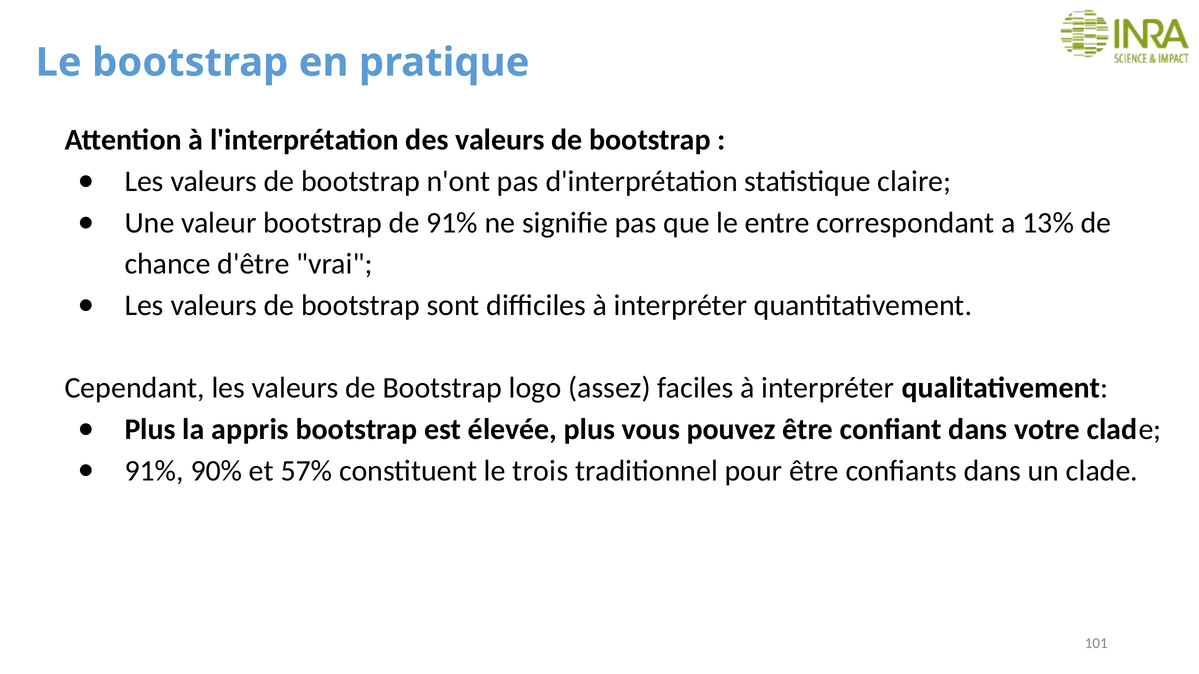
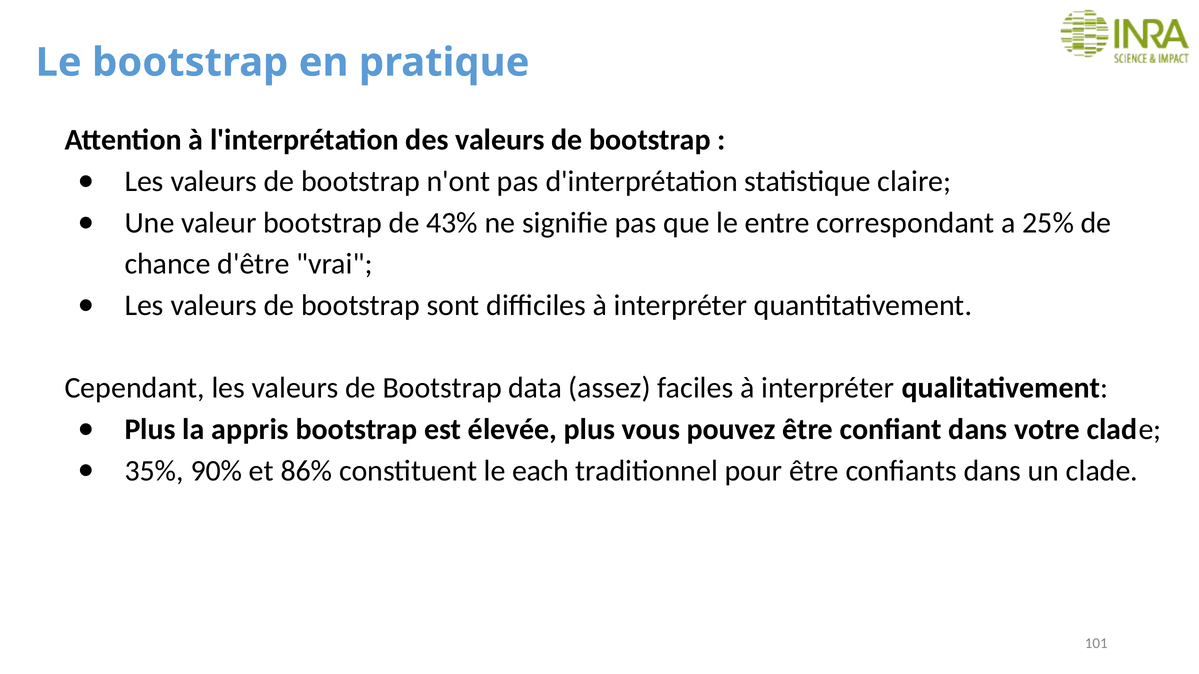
de 91%: 91% -> 43%
13%: 13% -> 25%
logo: logo -> data
91% at (154, 471): 91% -> 35%
57%: 57% -> 86%
trois: trois -> each
